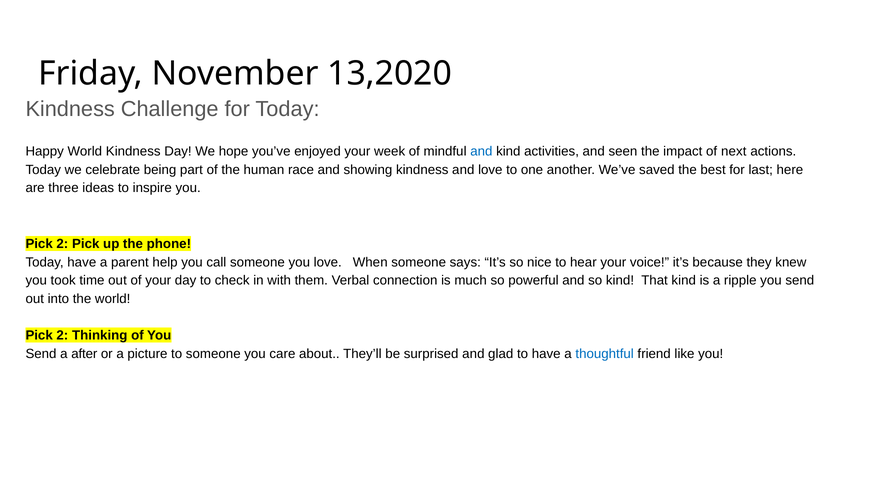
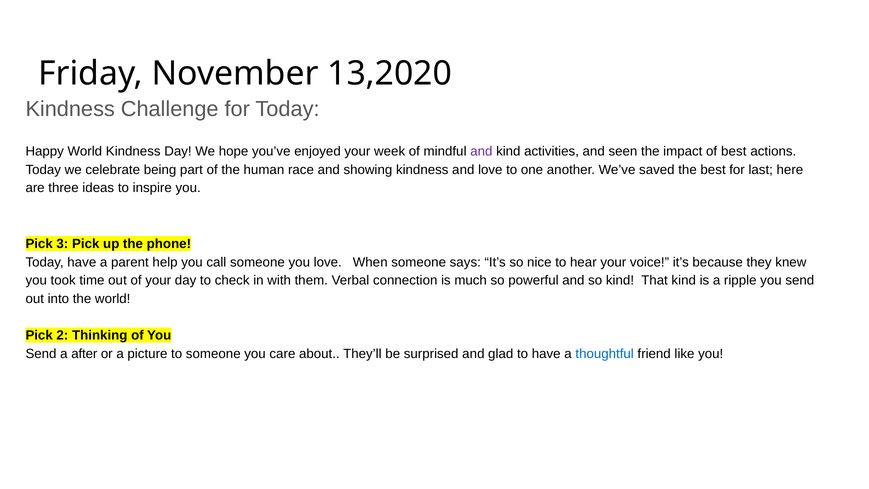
and at (481, 151) colour: blue -> purple
of next: next -> best
2 at (62, 244): 2 -> 3
